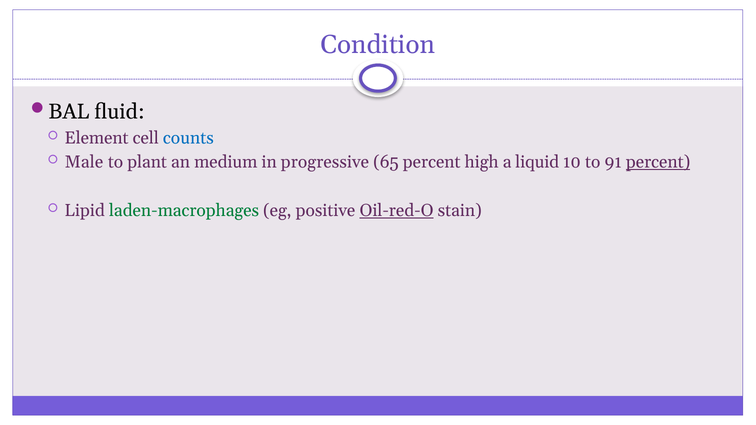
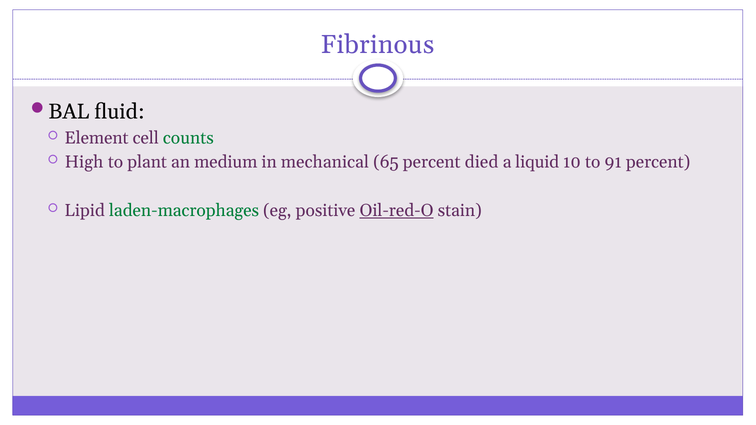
Condition: Condition -> Fibrinous
counts colour: blue -> green
Male: Male -> High
progressive: progressive -> mechanical
high: high -> died
percent at (658, 162) underline: present -> none
